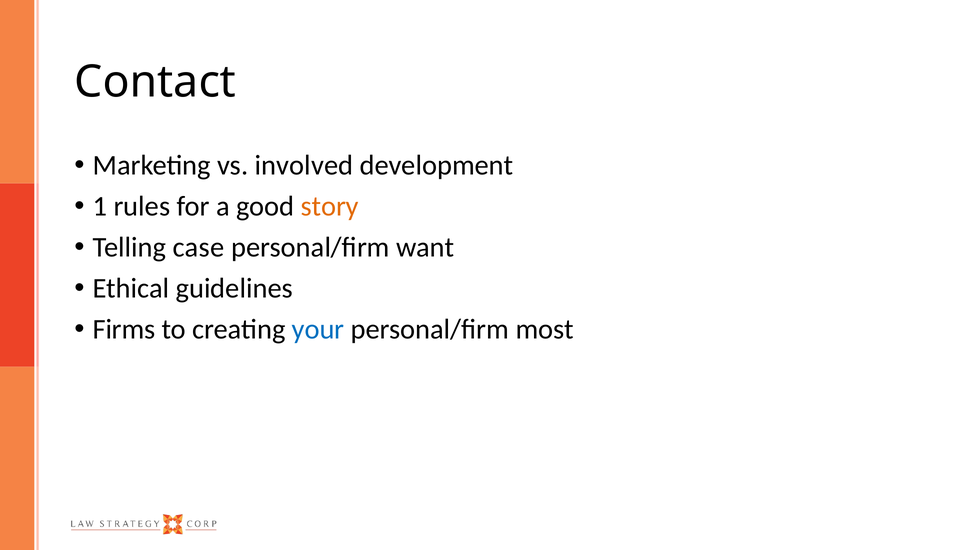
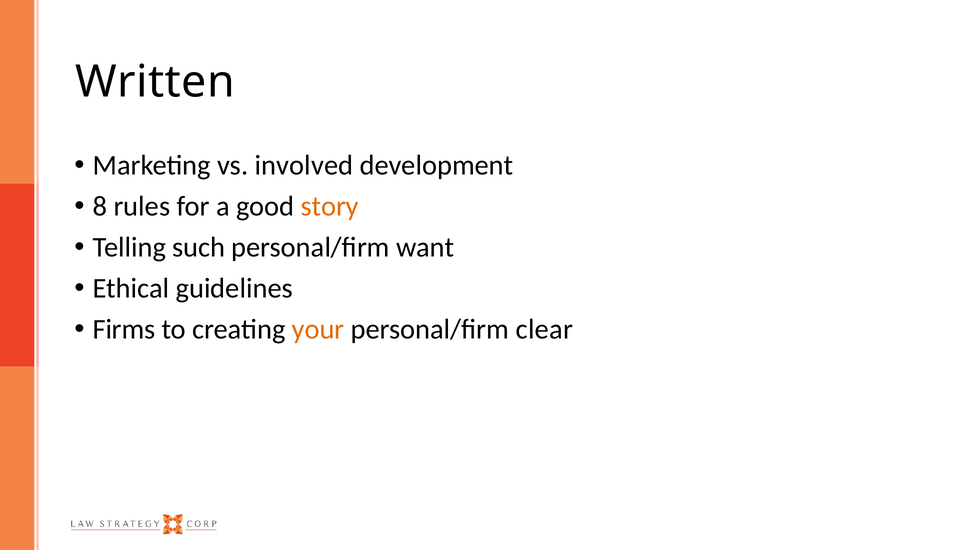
Contact: Contact -> Written
1: 1 -> 8
case: case -> such
your colour: blue -> orange
most: most -> clear
